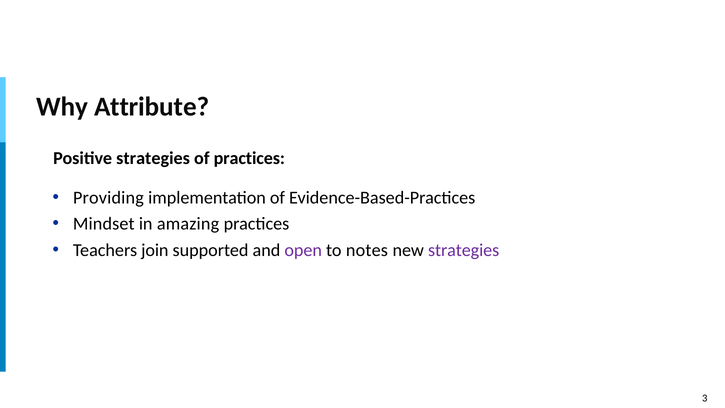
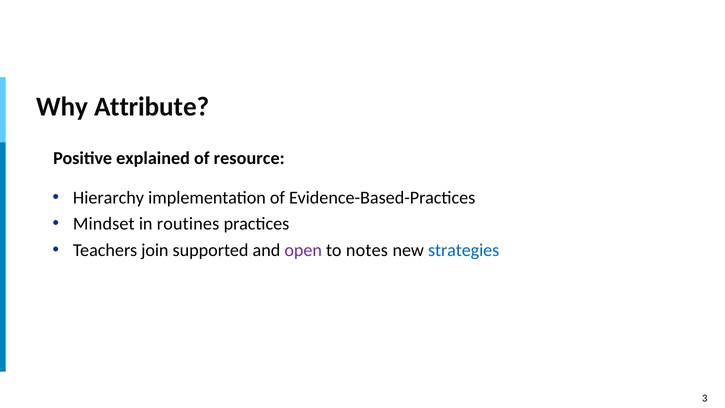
Positive strategies: strategies -> explained
of practices: practices -> resource
Providing: Providing -> Hierarchy
amazing: amazing -> routines
strategies at (464, 250) colour: purple -> blue
